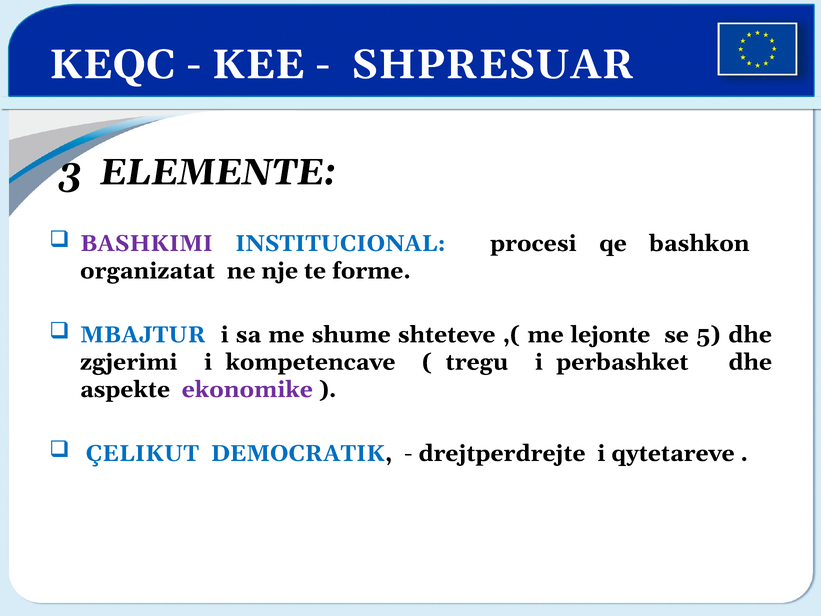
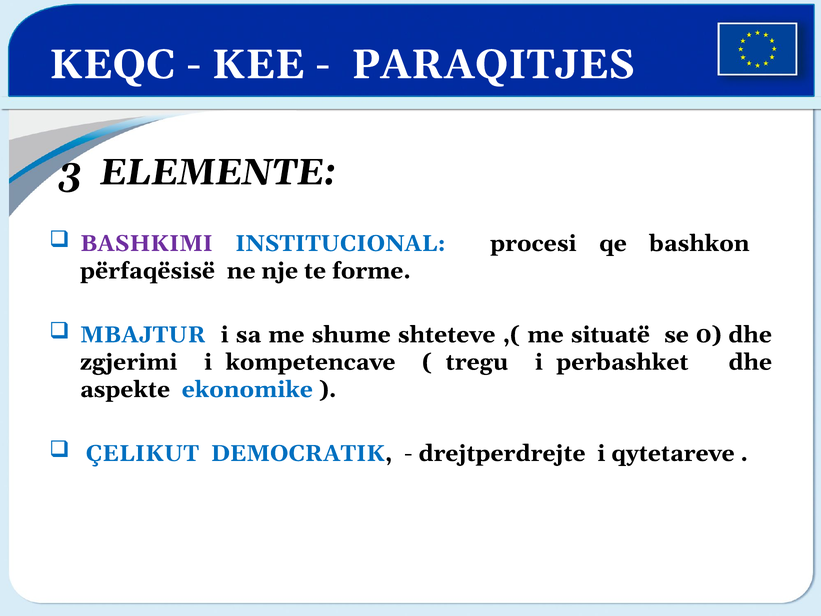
SHPRESUAR: SHPRESUAR -> PARAQITJES
organizatat: organizatat -> përfaqësisë
lejonte: lejonte -> situatë
5: 5 -> 0
ekonomike colour: purple -> blue
